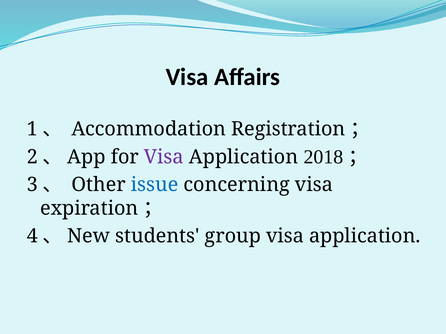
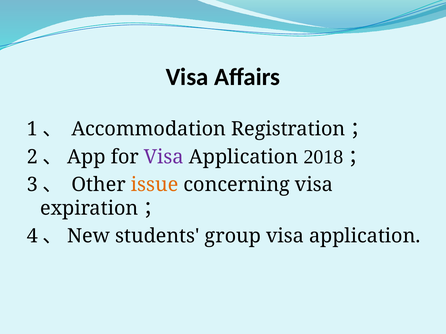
issue colour: blue -> orange
